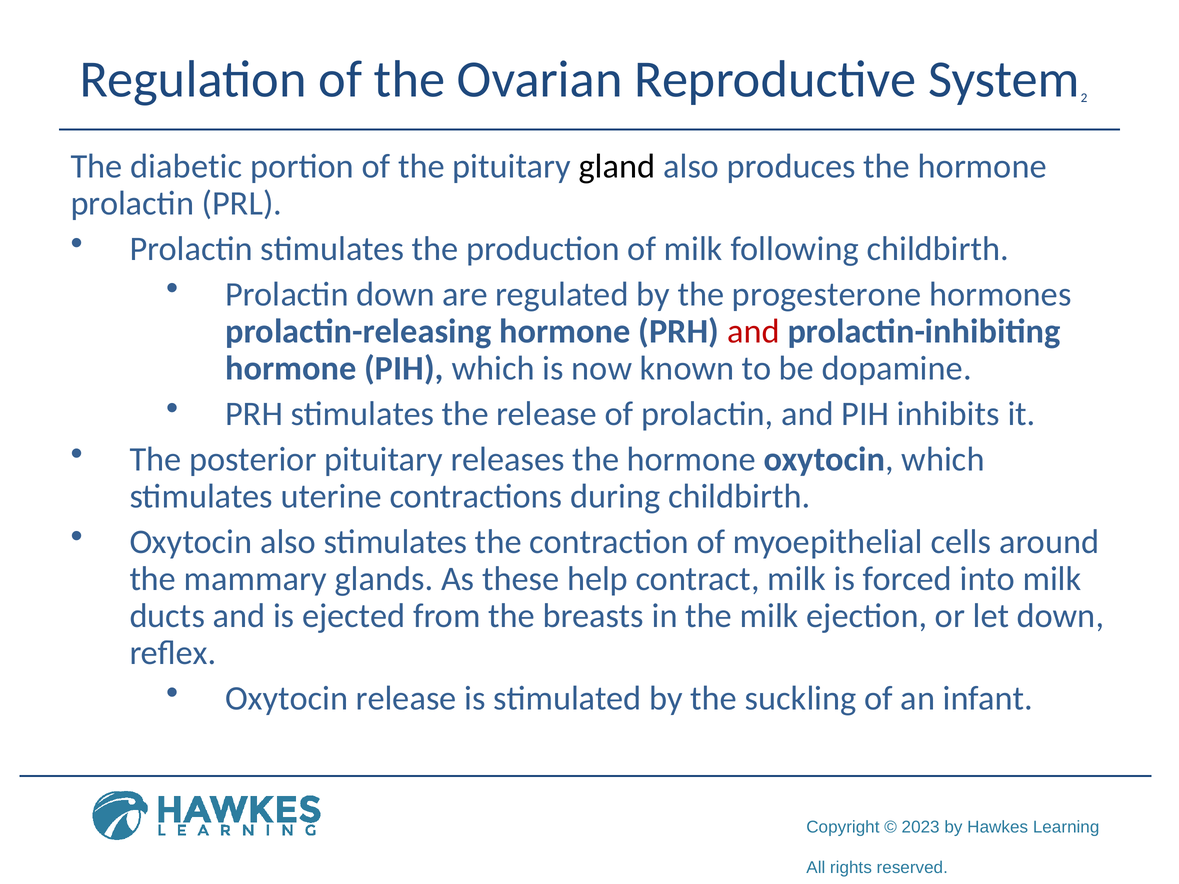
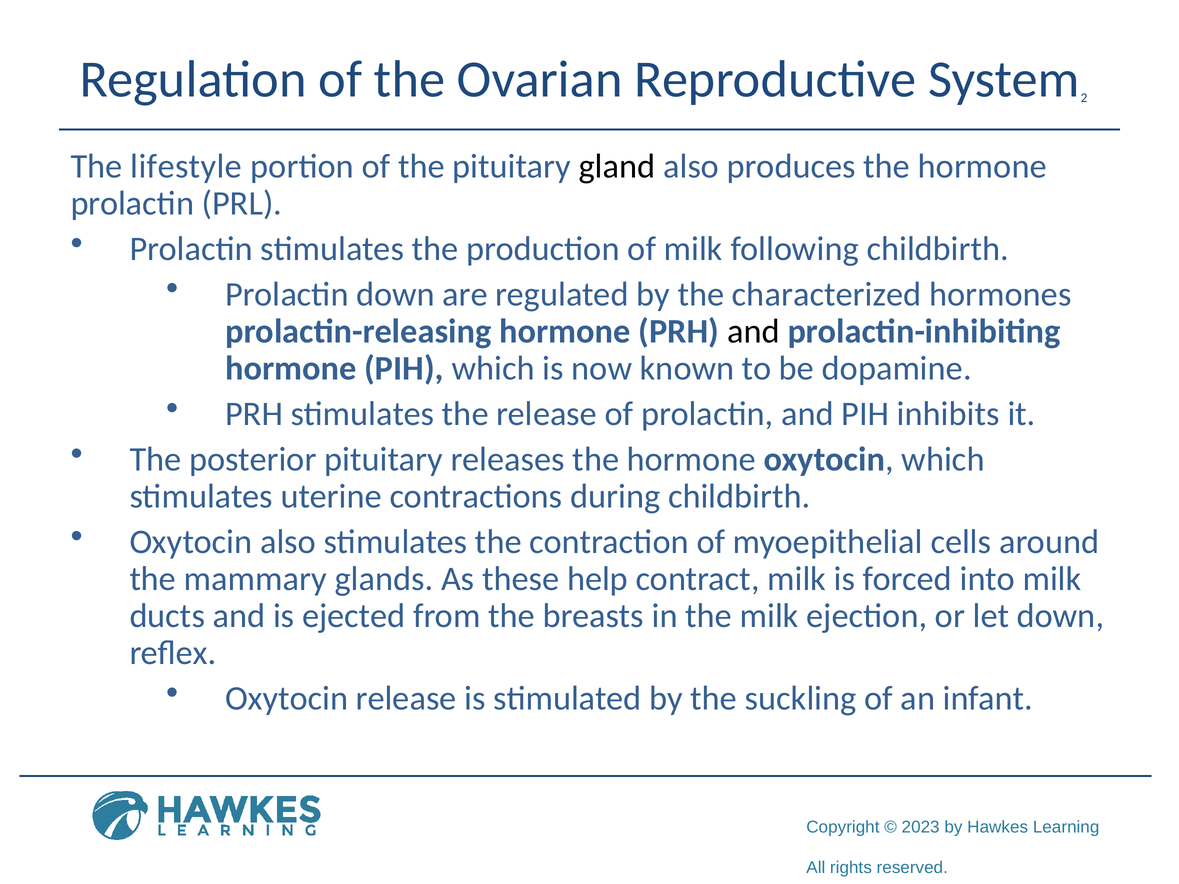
diabetic: diabetic -> lifestyle
progesterone: progesterone -> characterized
and at (753, 331) colour: red -> black
